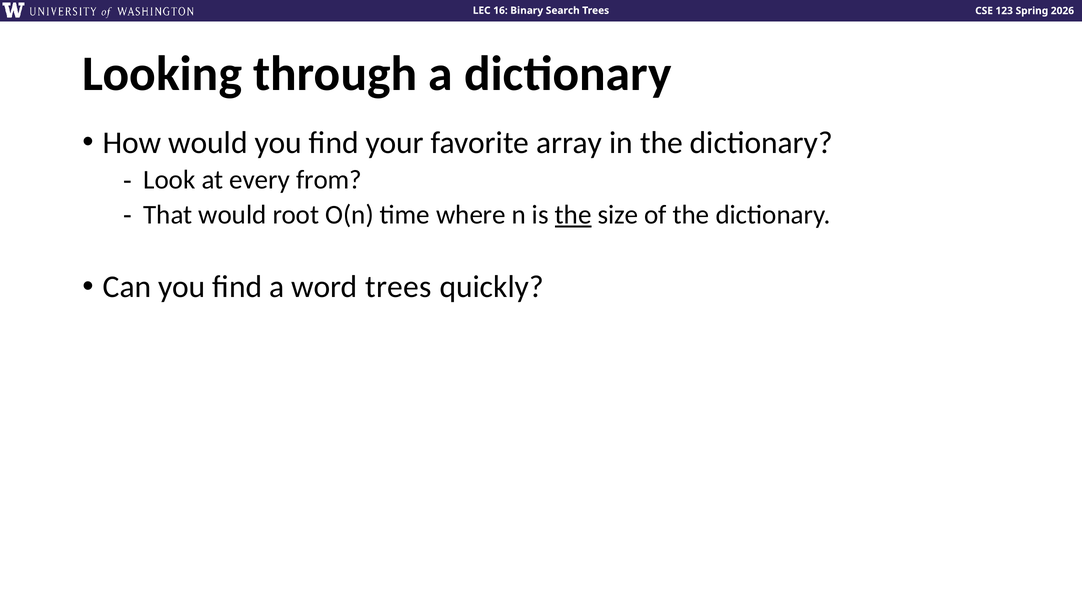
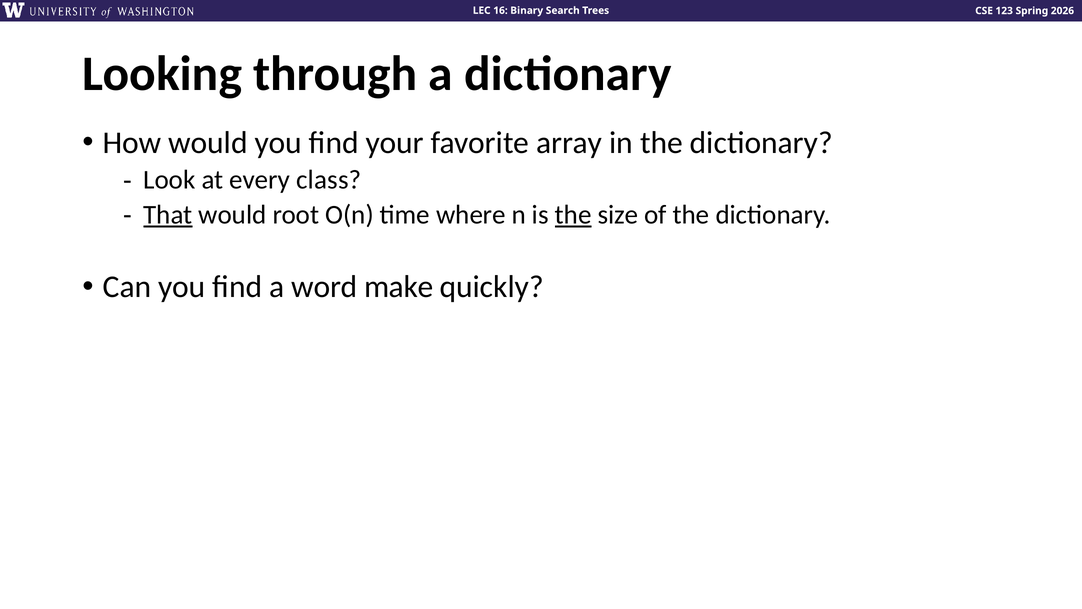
from: from -> class
That underline: none -> present
word trees: trees -> make
